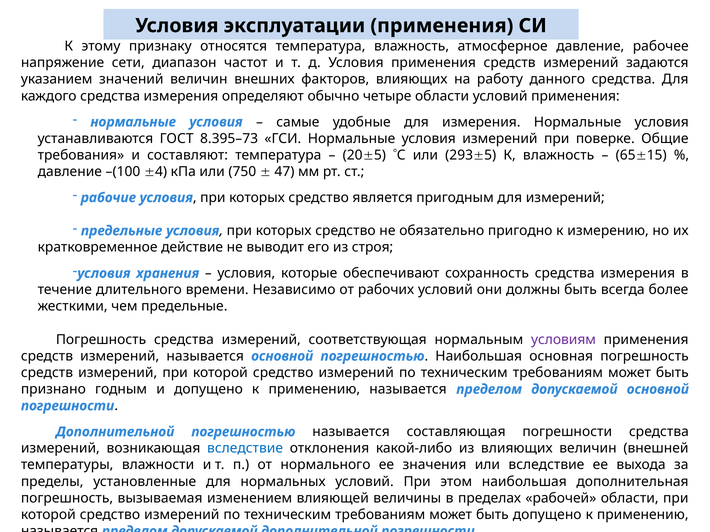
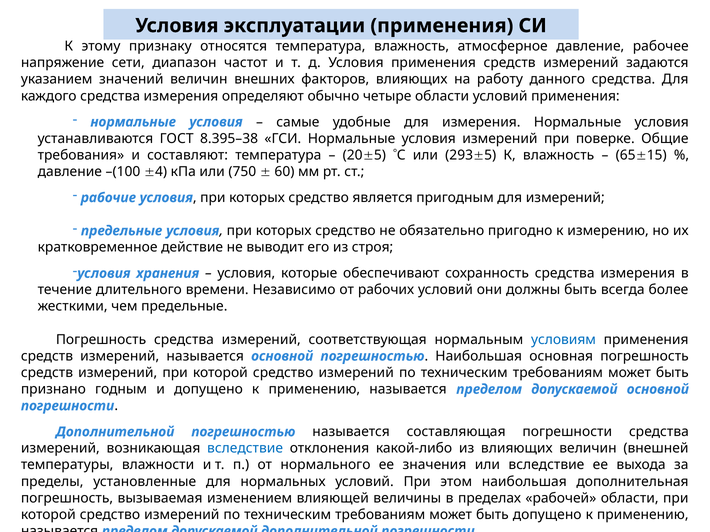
8.395–73: 8.395–73 -> 8.395–38
47: 47 -> 60
условиям colour: purple -> blue
